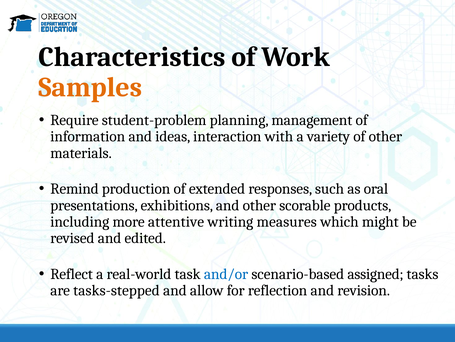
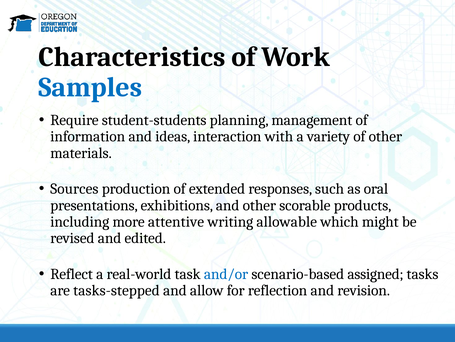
Samples colour: orange -> blue
student-problem: student-problem -> student-students
Remind: Remind -> Sources
measures: measures -> allowable
